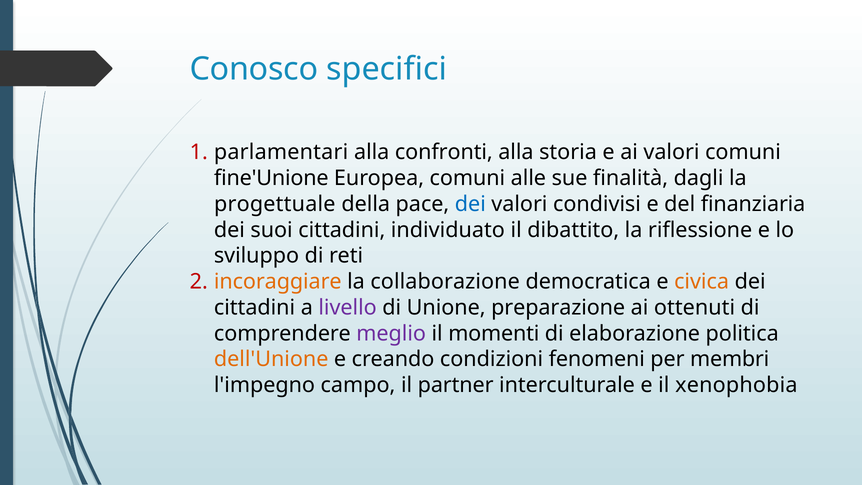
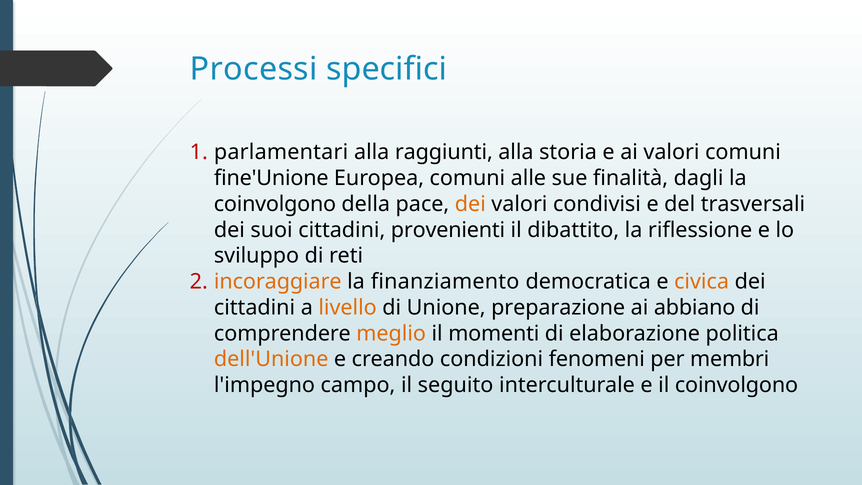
Conosco: Conosco -> Processi
confronti: confronti -> raggiunti
progettuale at (275, 204): progettuale -> coinvolgono
dei at (470, 204) colour: blue -> orange
finanziaria: finanziaria -> trasversali
individuato: individuato -> provenienti
collaborazione: collaborazione -> finanziamento
livello colour: purple -> orange
ottenuti: ottenuti -> abbiano
meglio colour: purple -> orange
partner: partner -> seguito
il xenophobia: xenophobia -> coinvolgono
